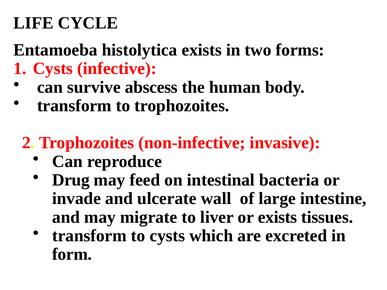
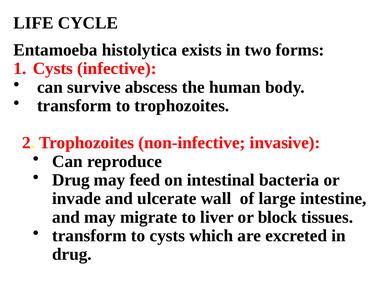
or exists: exists -> block
form at (72, 254): form -> drug
